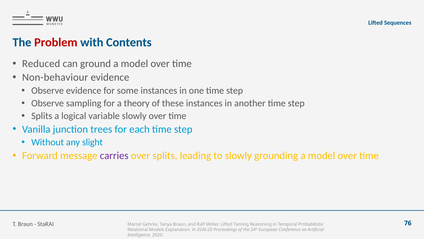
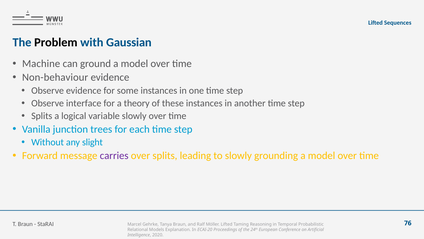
Problem colour: red -> black
Contents: Contents -> Gaussian
Reduced: Reduced -> Machine
sampling: sampling -> interface
